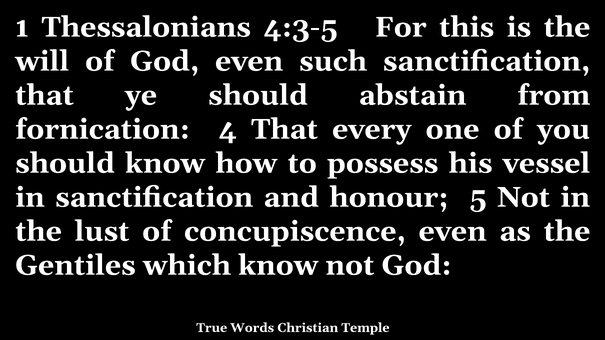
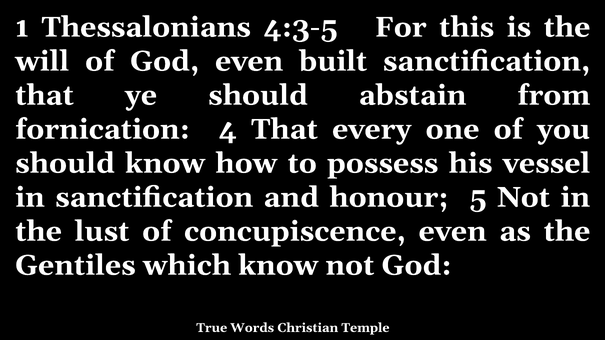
such: such -> built
